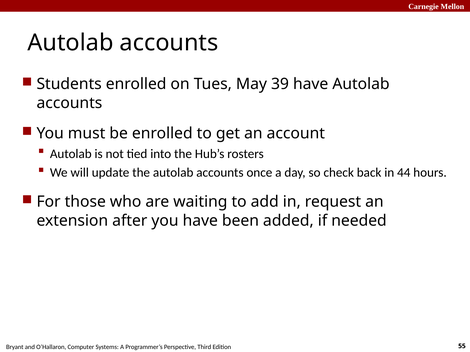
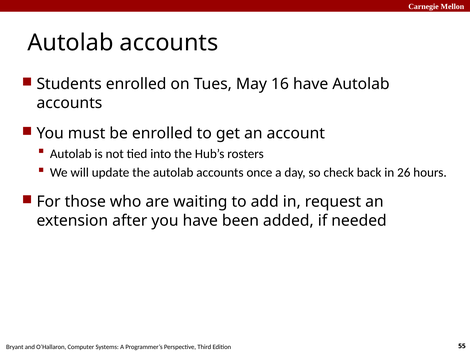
39: 39 -> 16
44: 44 -> 26
